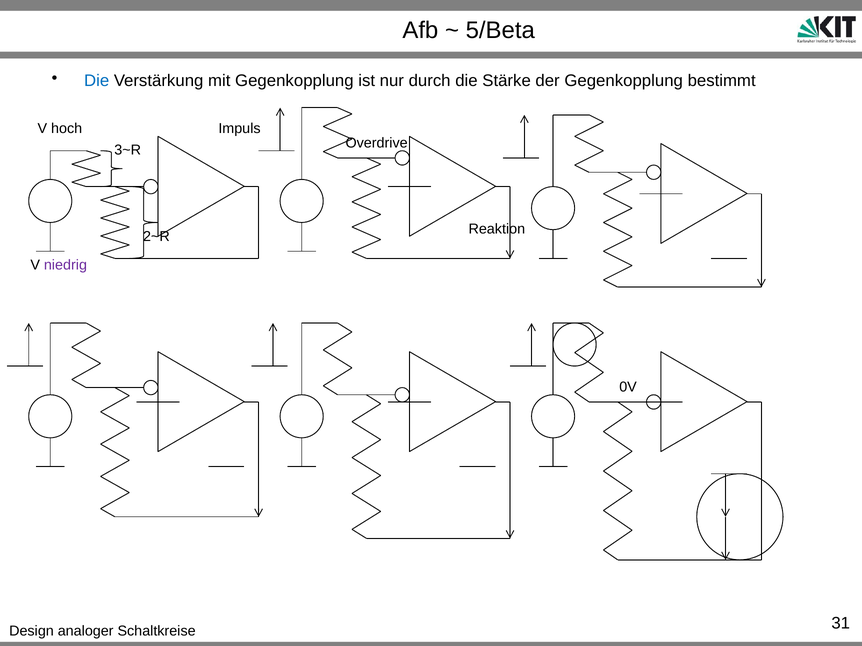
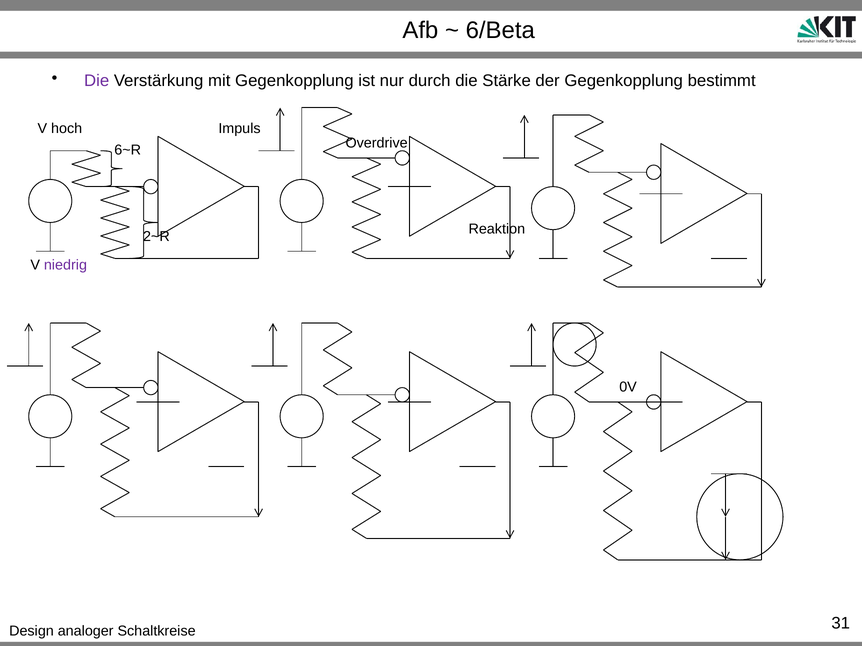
5/Beta: 5/Beta -> 6/Beta
Die at (97, 81) colour: blue -> purple
3~R: 3~R -> 6~R
